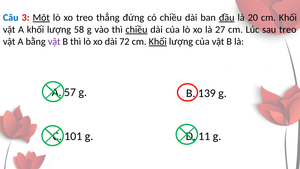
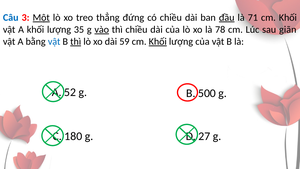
20: 20 -> 71
58: 58 -> 35
vào underline: none -> present
chiều at (136, 30) underline: present -> none
27: 27 -> 78
sau treo: treo -> giãn
vật at (54, 42) colour: purple -> blue
thì at (76, 42) underline: none -> present
72: 72 -> 59
57: 57 -> 52
139: 139 -> 500
101: 101 -> 180
11: 11 -> 27
